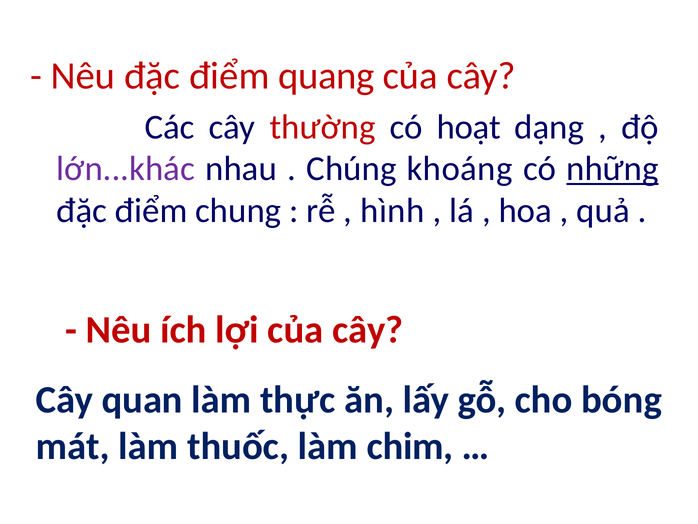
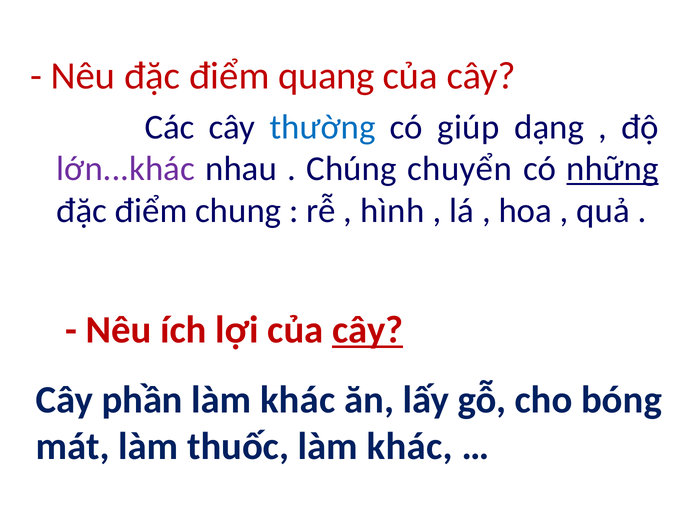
thường colour: red -> blue
hoạt: hoạt -> giúp
khoáng: khoáng -> chuyển
cây at (368, 330) underline: none -> present
quan: quan -> phần
thực at (298, 400): thực -> khác
thuốc làm chim: chim -> khác
